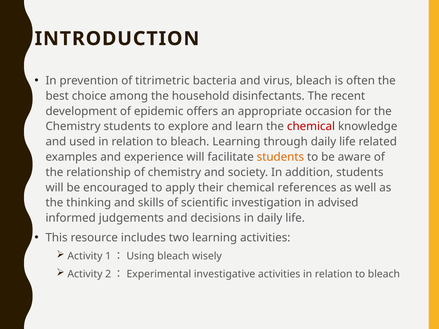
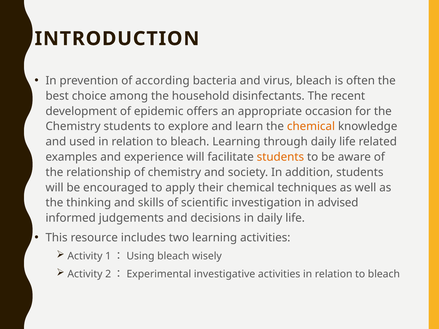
titrimetric: titrimetric -> according
chemical at (311, 127) colour: red -> orange
references: references -> techniques
